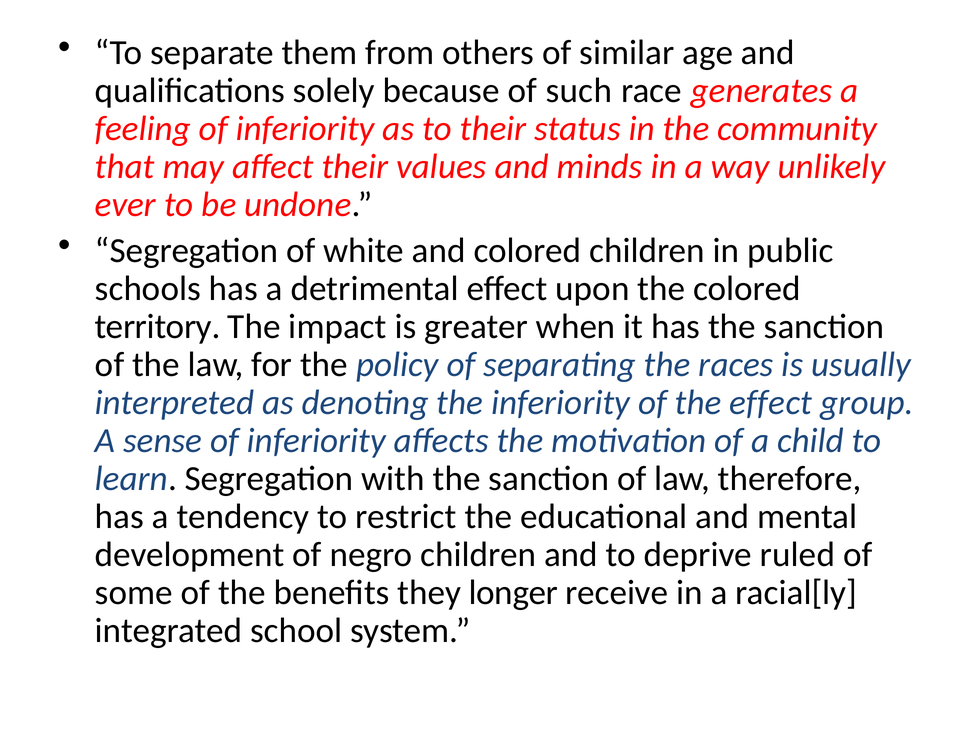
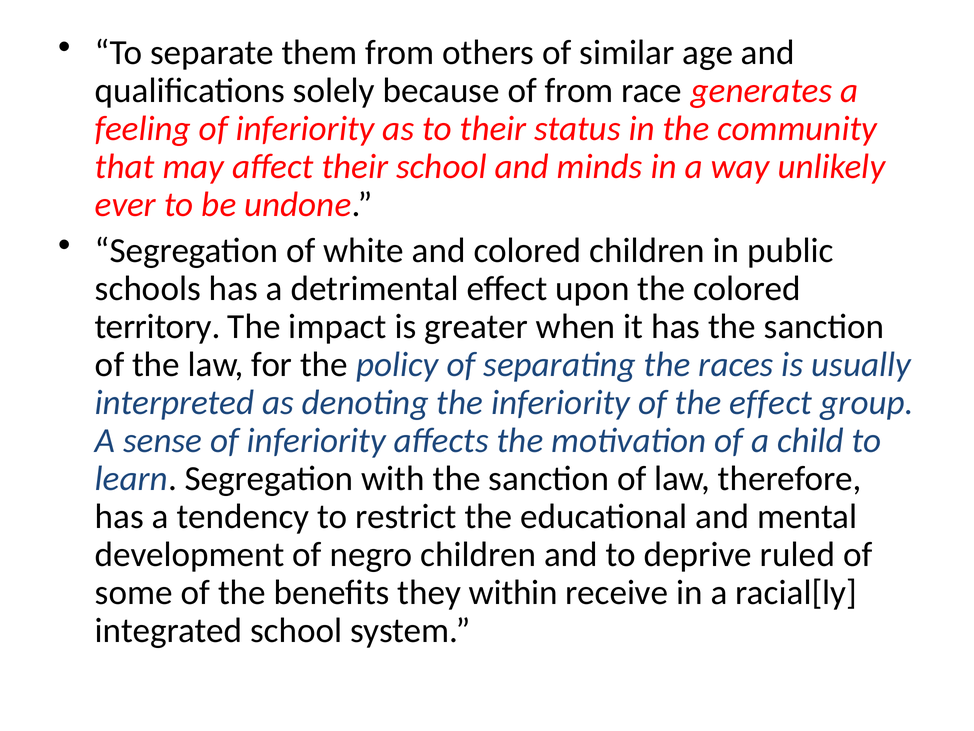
of such: such -> from
their values: values -> school
longer: longer -> within
